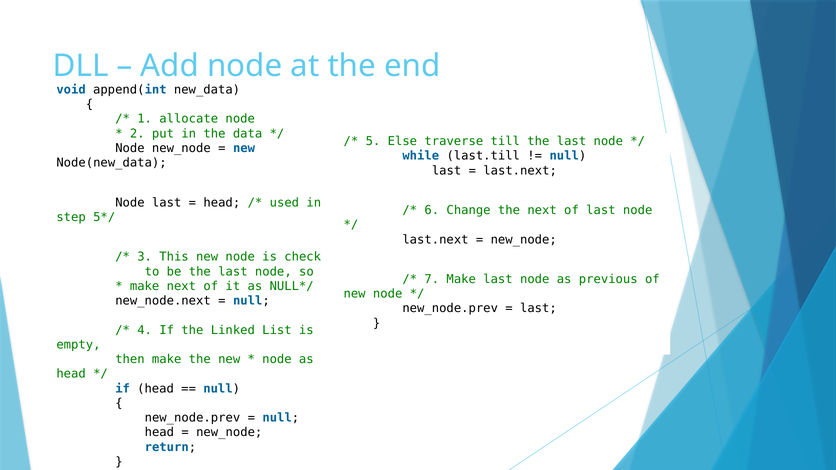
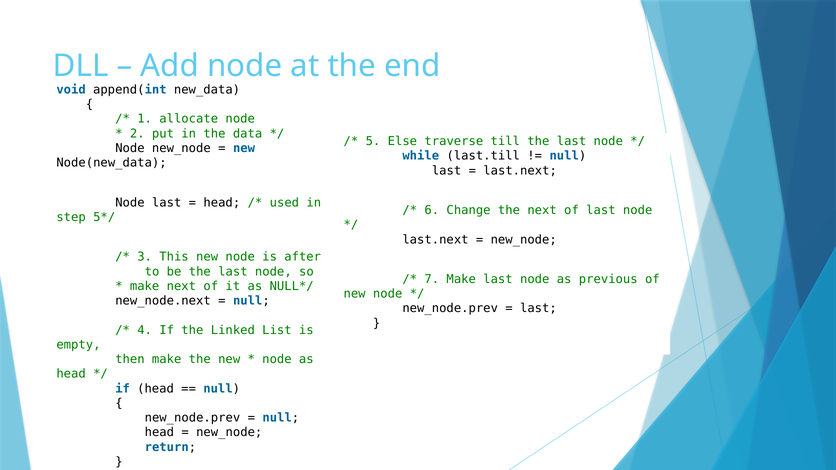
check: check -> after
